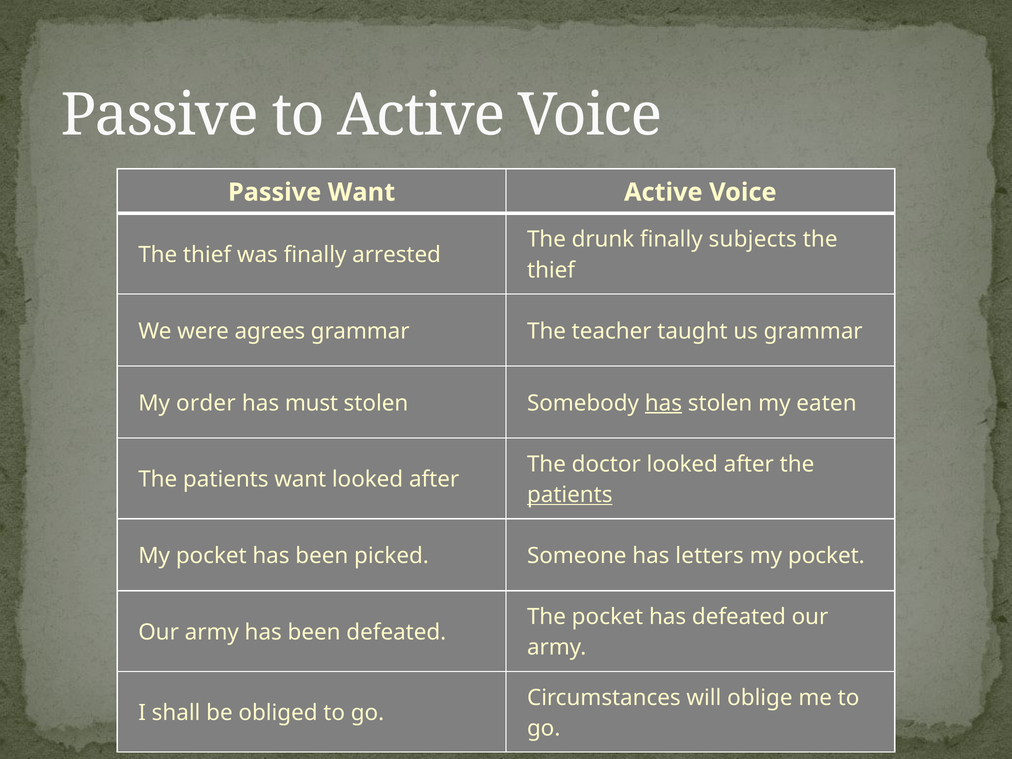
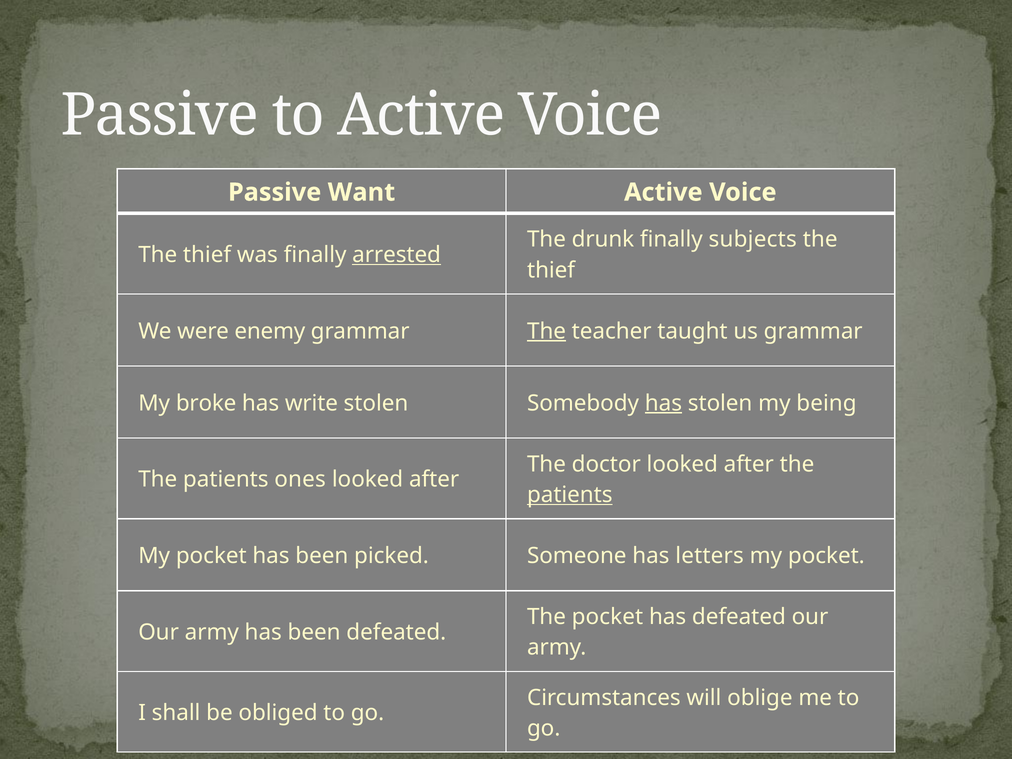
arrested underline: none -> present
agrees: agrees -> enemy
The at (547, 331) underline: none -> present
order: order -> broke
must: must -> write
eaten: eaten -> being
patients want: want -> ones
